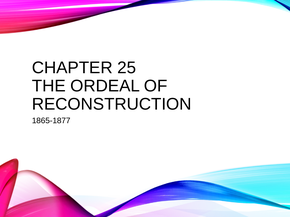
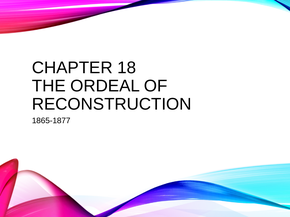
25: 25 -> 18
